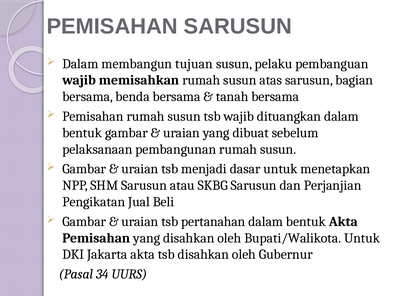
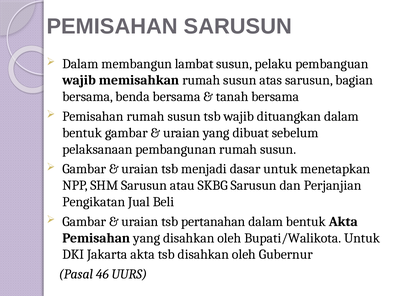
tujuan: tujuan -> lambat
34: 34 -> 46
